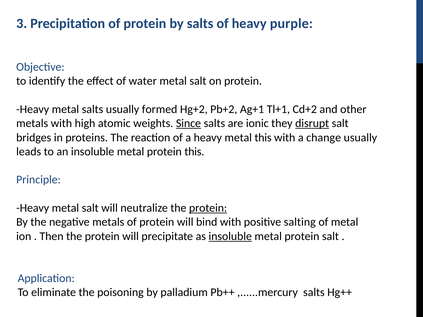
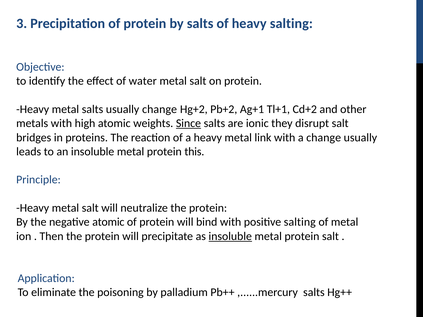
heavy purple: purple -> salting
usually formed: formed -> change
disrupt underline: present -> none
metal this: this -> link
protein at (208, 208) underline: present -> none
negative metals: metals -> atomic
